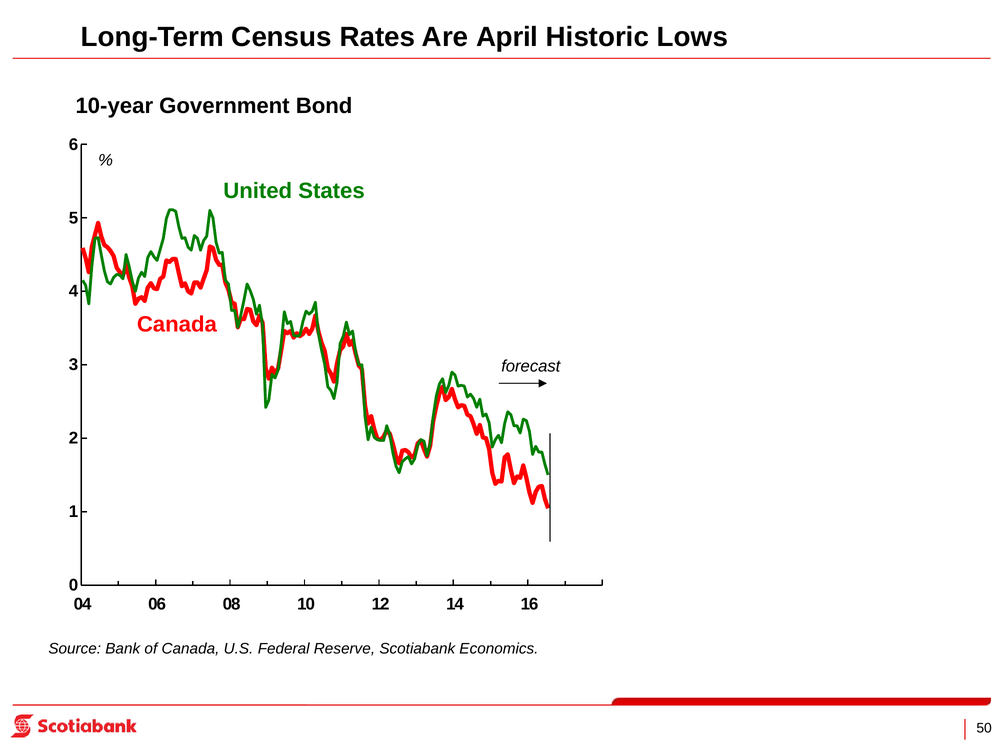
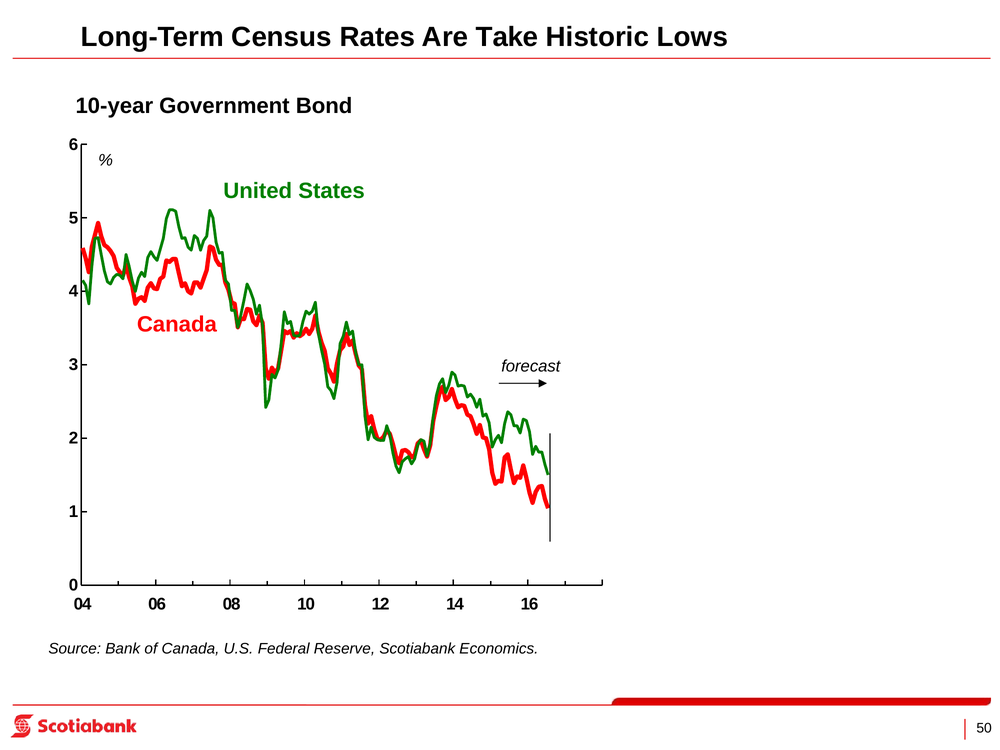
April: April -> Take
